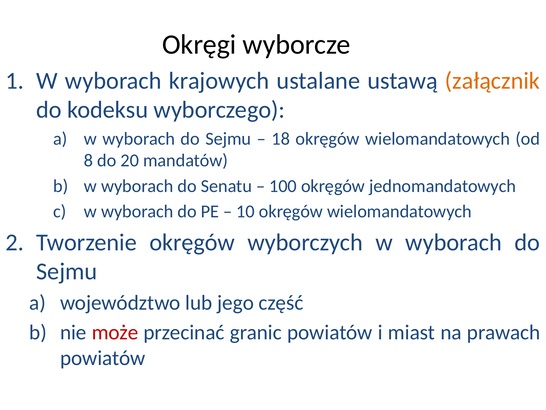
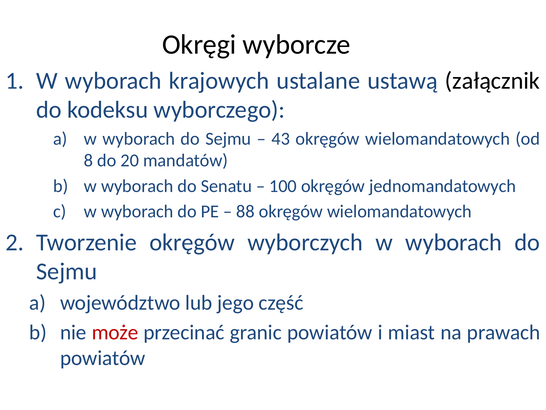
załącznik colour: orange -> black
18: 18 -> 43
10: 10 -> 88
